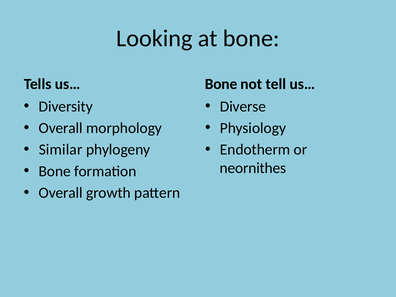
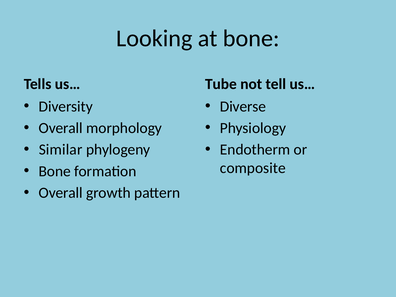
Bone at (221, 84): Bone -> Tube
neornithes: neornithes -> composite
